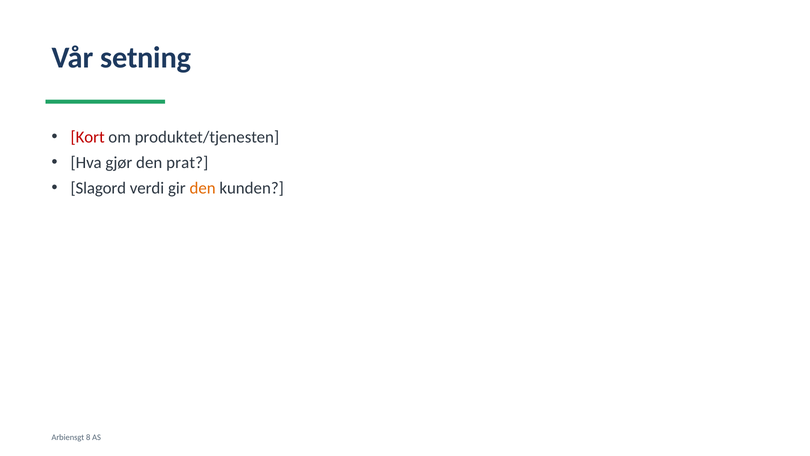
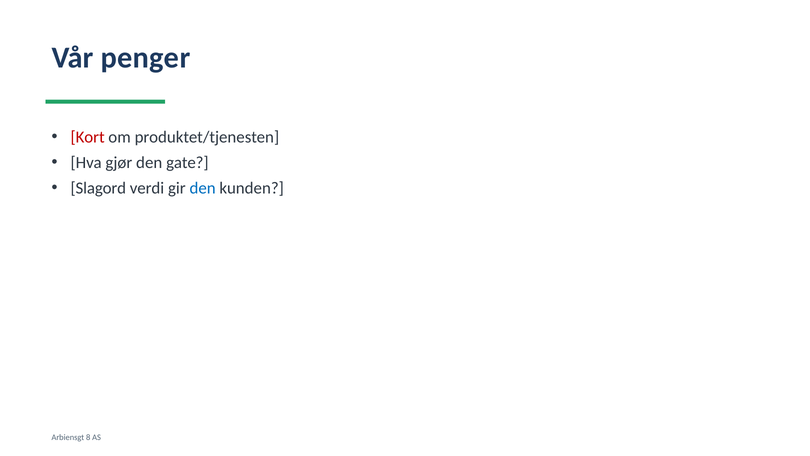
setning: setning -> penger
prat: prat -> gate
den at (203, 188) colour: orange -> blue
